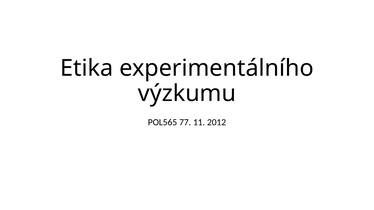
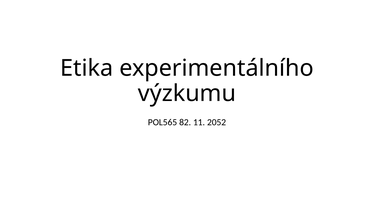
77: 77 -> 82
2012: 2012 -> 2052
